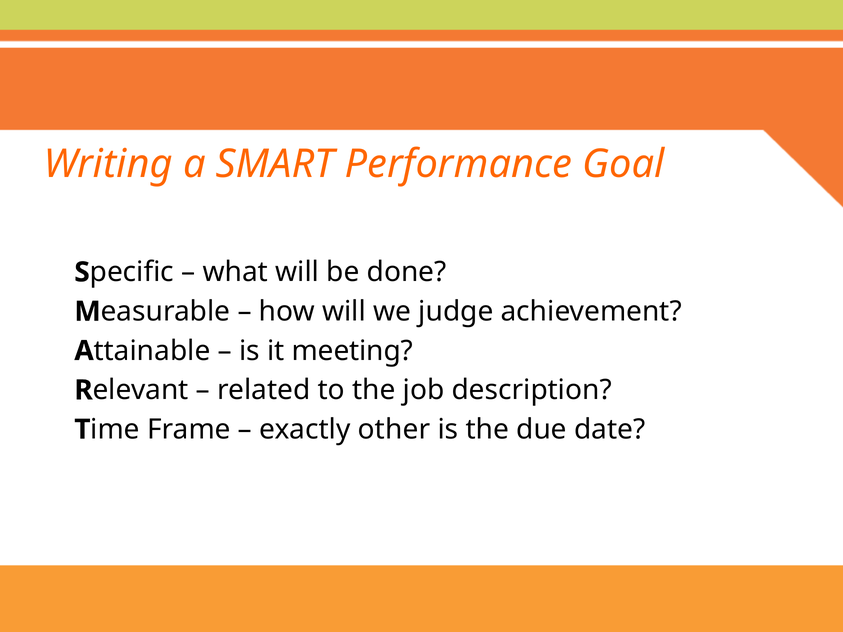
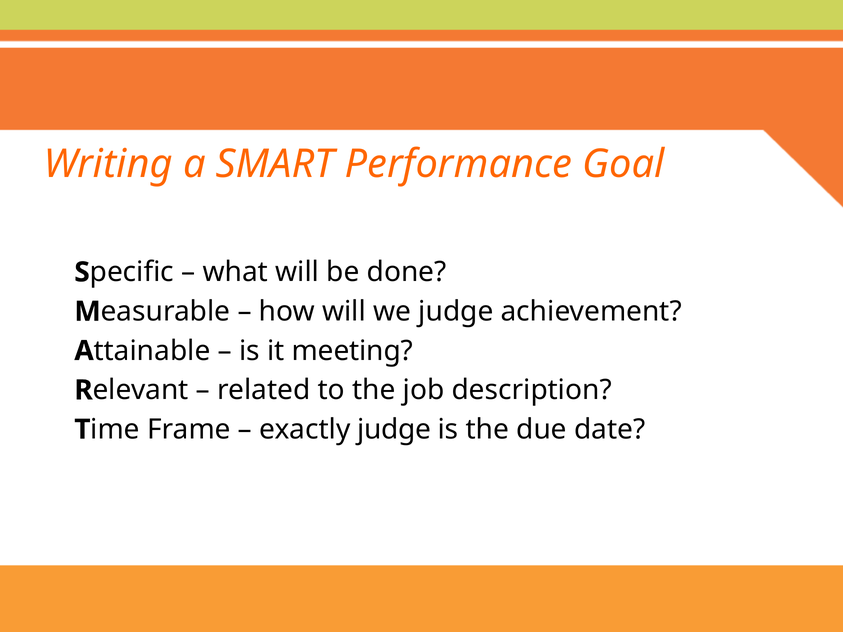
exactly other: other -> judge
